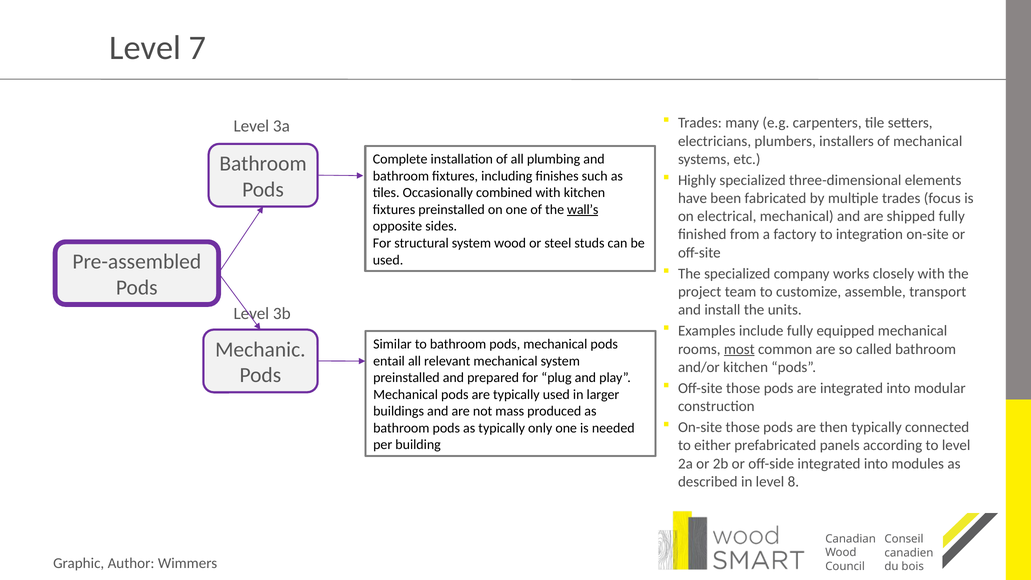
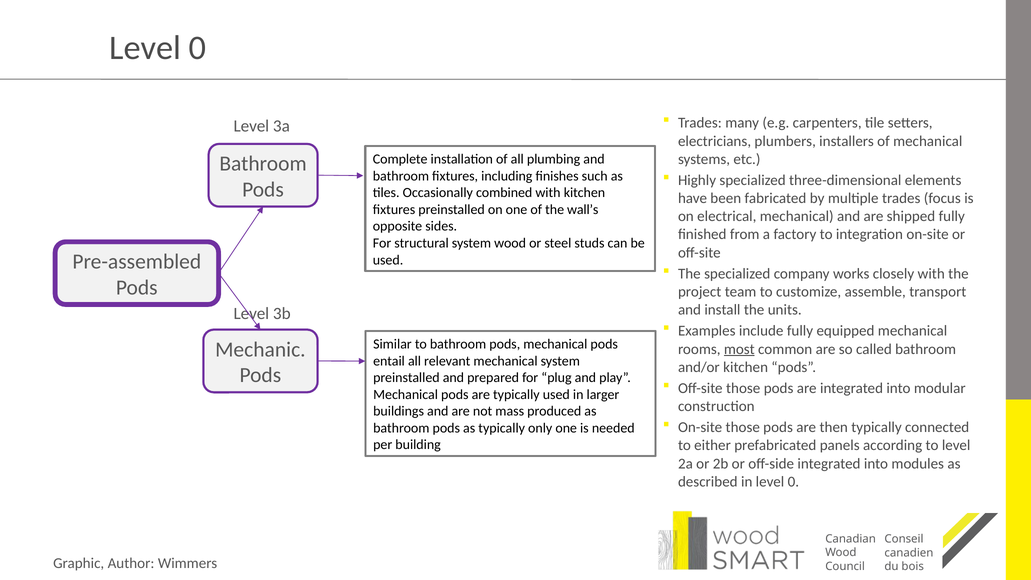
7 at (198, 48): 7 -> 0
wall’s underline: present -> none
in level 8: 8 -> 0
